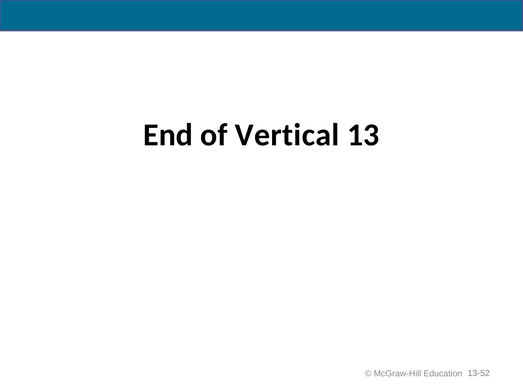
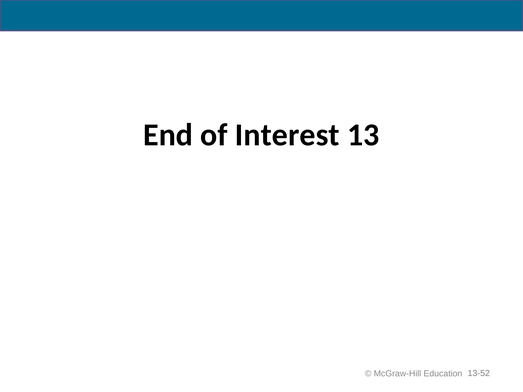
Vertical: Vertical -> Interest
